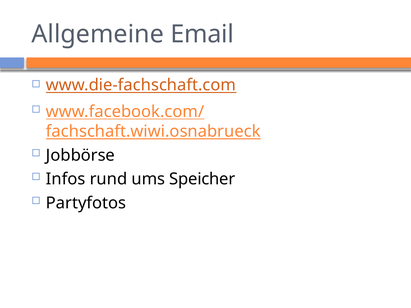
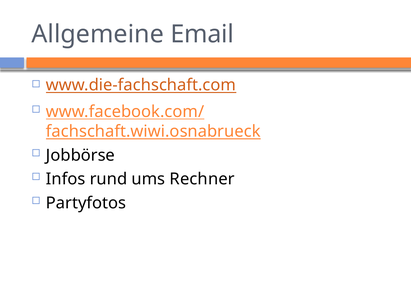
Speicher: Speicher -> Rechner
